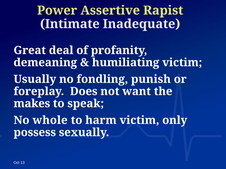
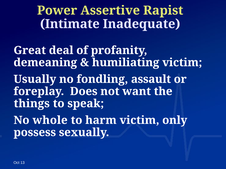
punish: punish -> assault
makes: makes -> things
